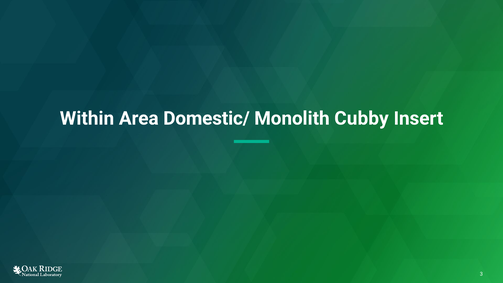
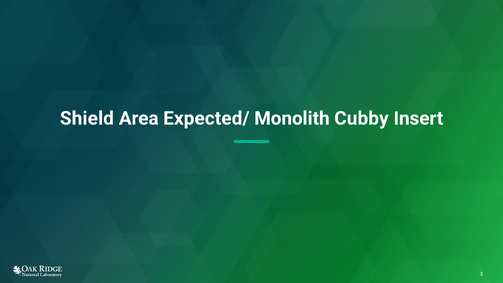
Within: Within -> Shield
Domestic/: Domestic/ -> Expected/
